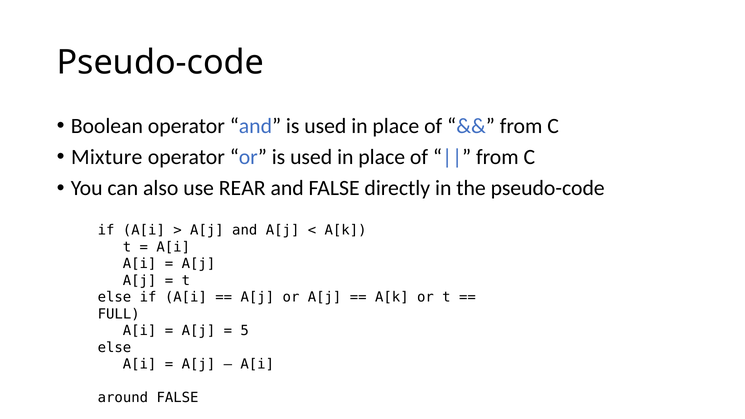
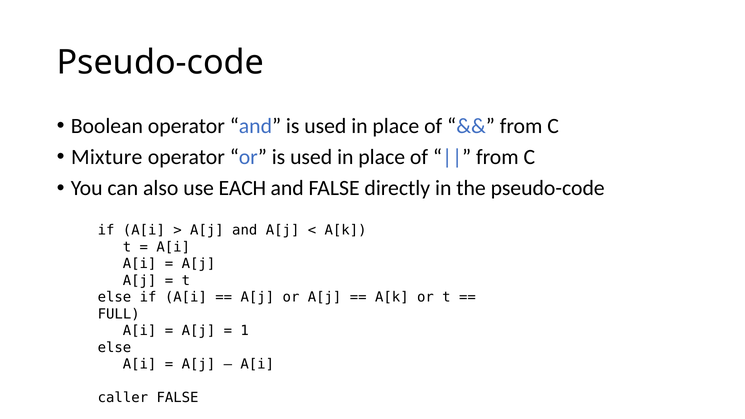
REAR: REAR -> EACH
5: 5 -> 1
around: around -> caller
